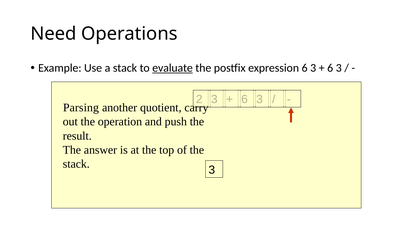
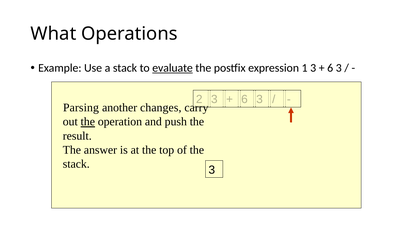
Need: Need -> What
expression 6: 6 -> 1
quotient: quotient -> changes
the at (88, 122) underline: none -> present
